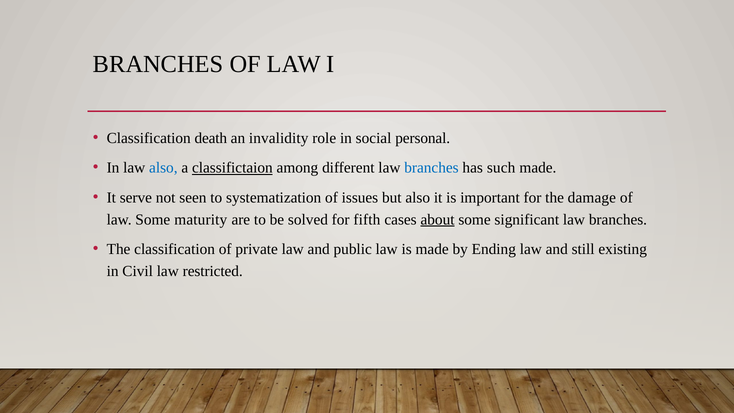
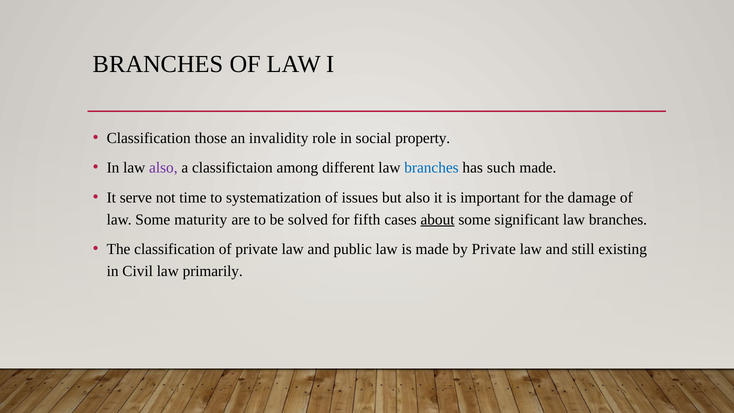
death: death -> those
personal: personal -> property
also at (163, 168) colour: blue -> purple
classifictaion underline: present -> none
seen: seen -> time
by Ending: Ending -> Private
restricted: restricted -> primarily
